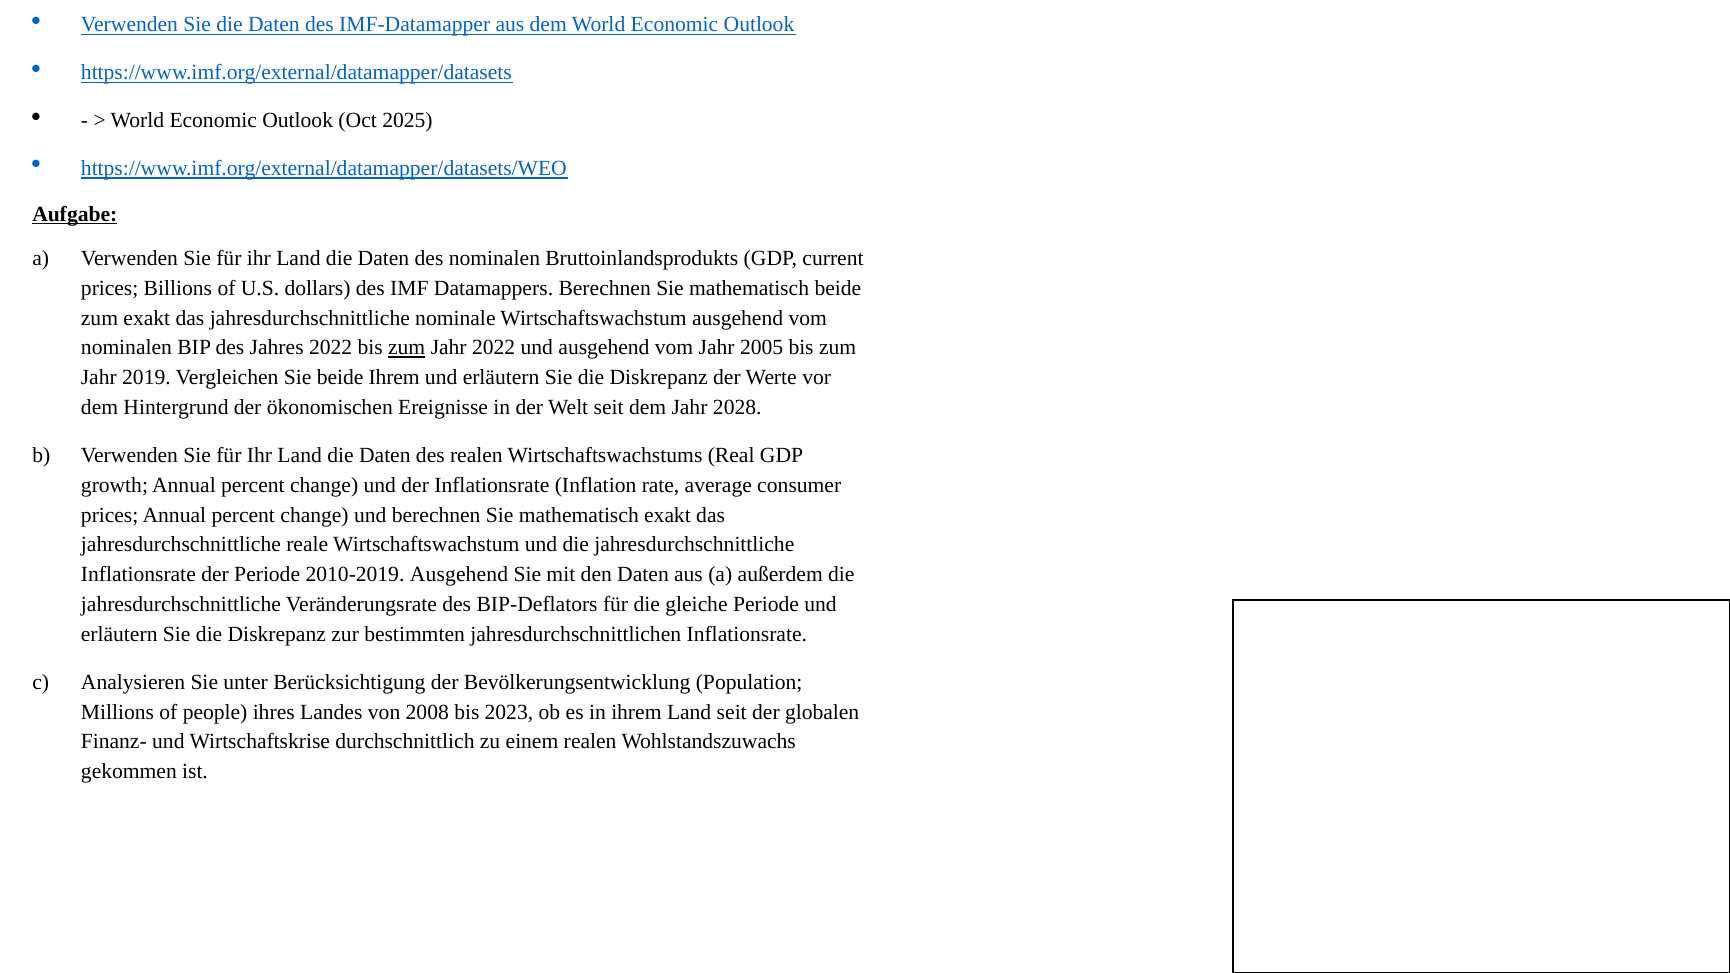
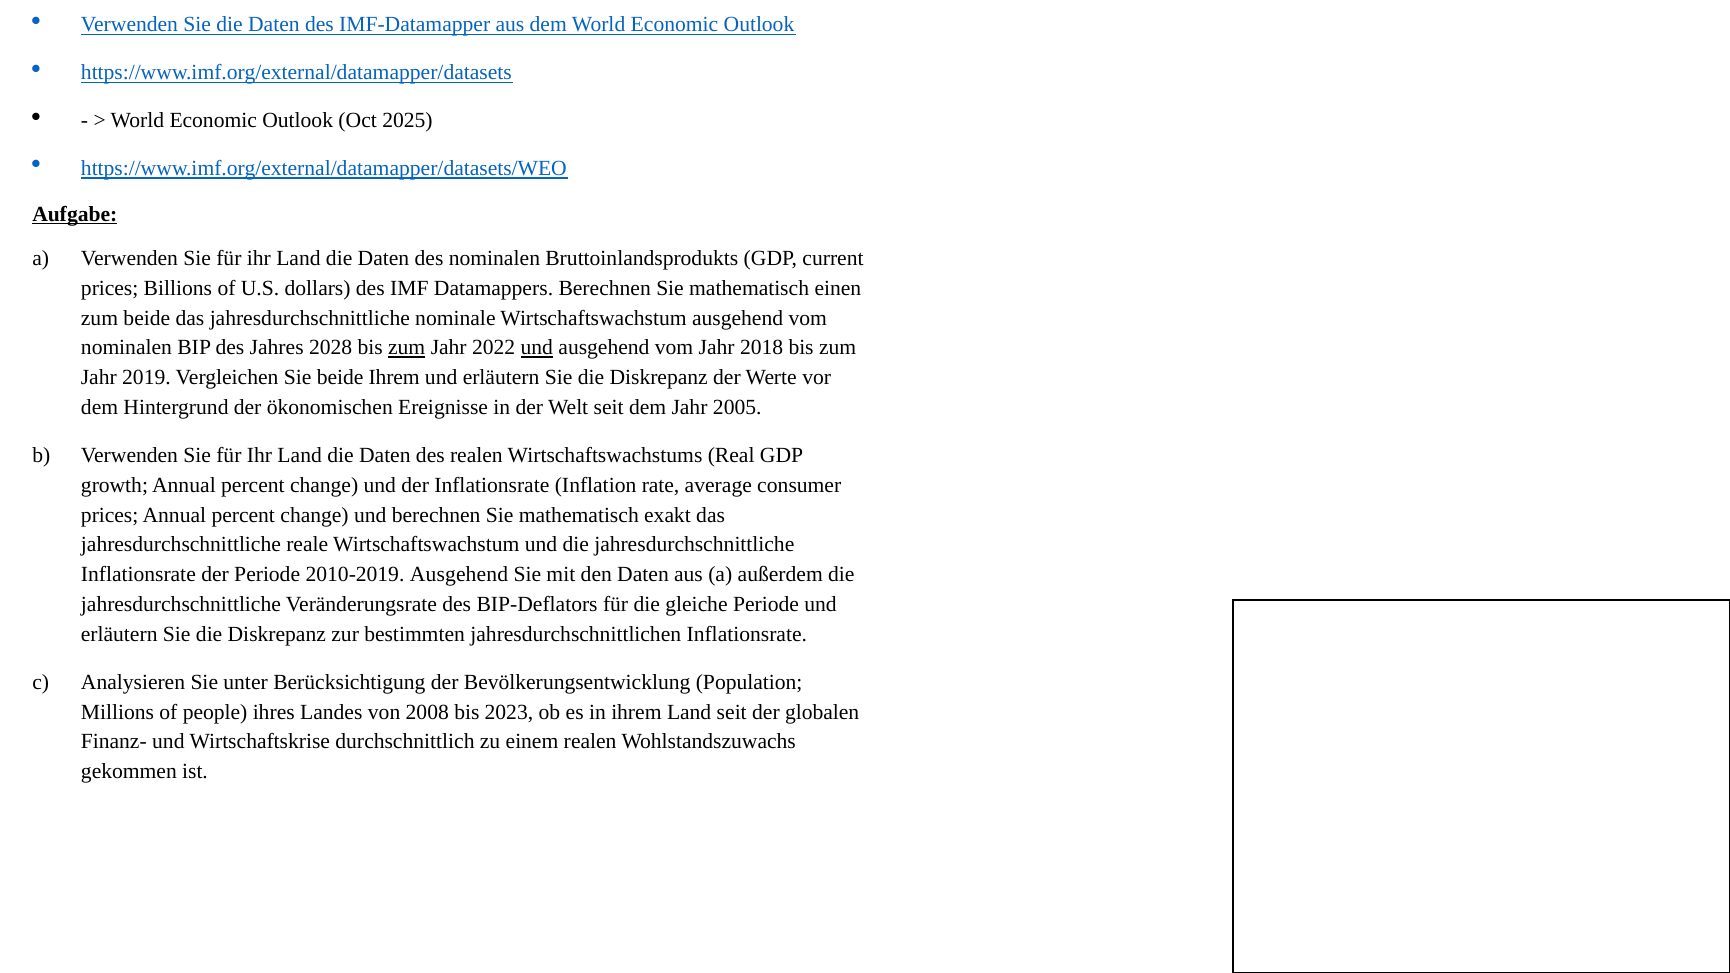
mathematisch beide: beide -> einen
zum exakt: exakt -> beide
Jahres 2022: 2022 -> 2028
und at (537, 348) underline: none -> present
2005: 2005 -> 2018
2028: 2028 -> 2005
